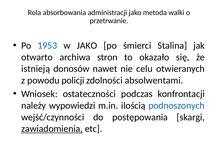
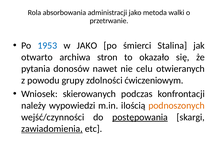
istnieją: istnieją -> pytania
policji: policji -> grupy
absolwentami: absolwentami -> ćwiczeniowym
ostateczności: ostateczności -> skierowanych
podnoszonych colour: blue -> orange
postępowania underline: none -> present
